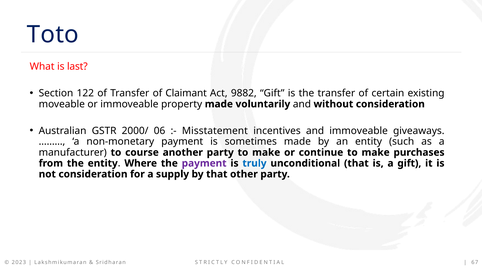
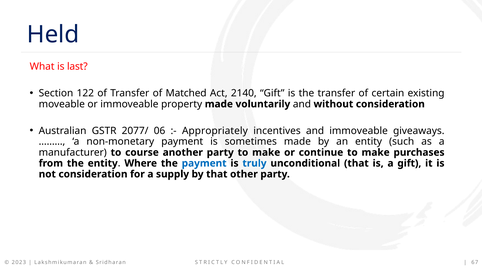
Toto: Toto -> Held
Claimant: Claimant -> Matched
9882: 9882 -> 2140
2000/: 2000/ -> 2077/
Misstatement: Misstatement -> Appropriately
payment at (204, 163) colour: purple -> blue
